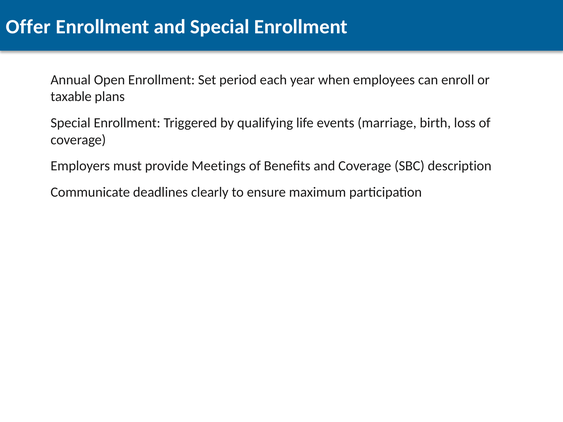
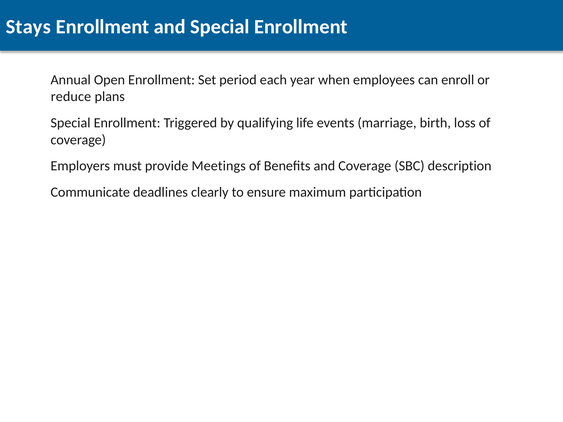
Offer: Offer -> Stays
taxable: taxable -> reduce
